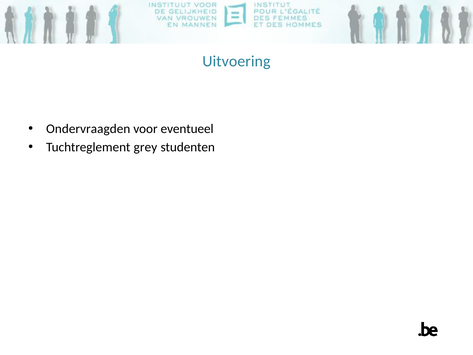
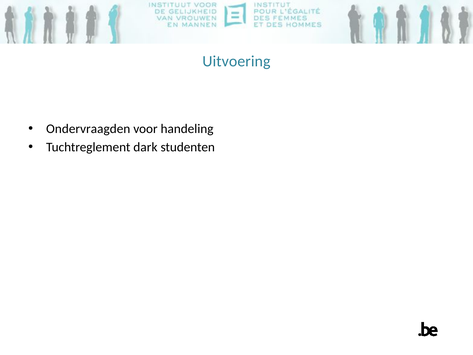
eventueel: eventueel -> handeling
grey: grey -> dark
